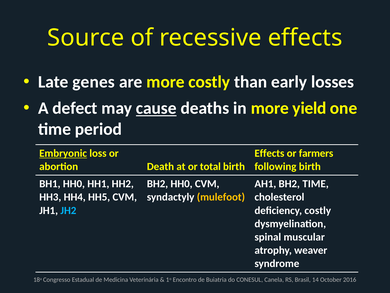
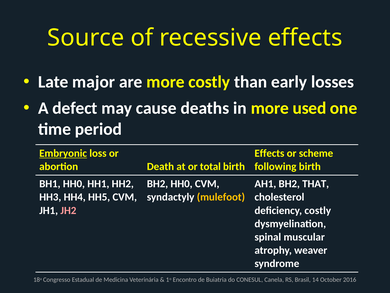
genes: genes -> major
cause underline: present -> none
yield: yield -> used
farmers: farmers -> scheme
BH2 TIME: TIME -> THAT
JH2 colour: light blue -> pink
